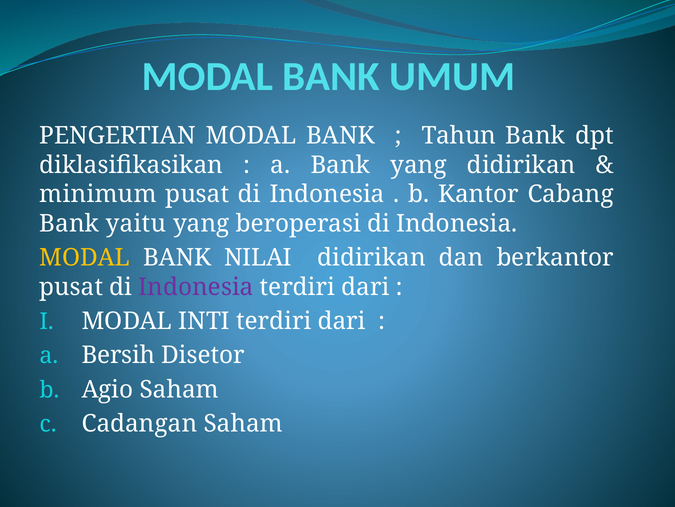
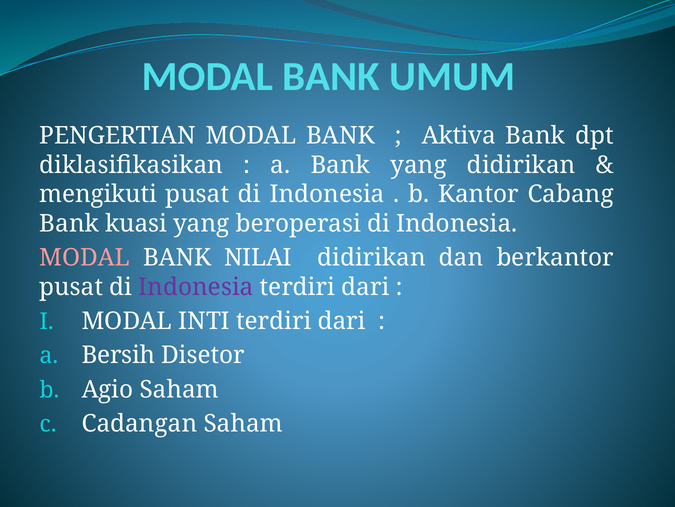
Tahun: Tahun -> Aktiva
minimum: minimum -> mengikuti
yaitu: yaitu -> kuasi
MODAL at (85, 257) colour: yellow -> pink
